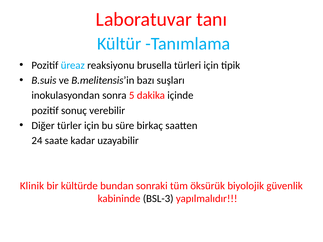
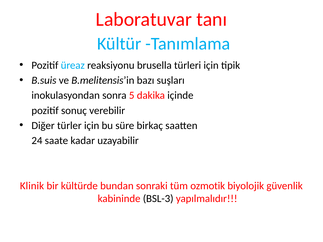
öksürük: öksürük -> ozmotik
